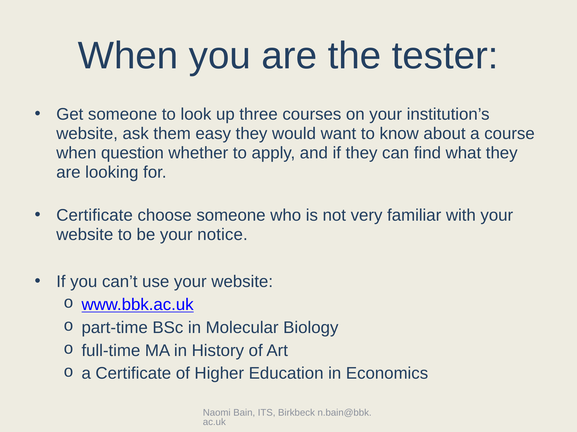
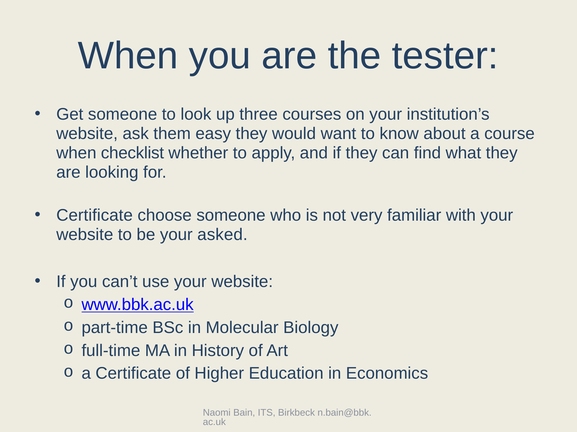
question: question -> checklist
notice: notice -> asked
